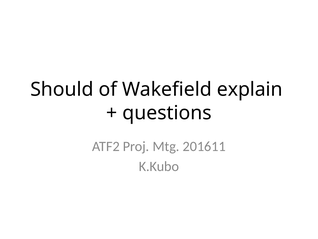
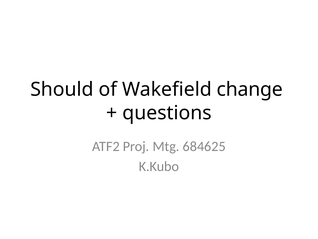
explain: explain -> change
201611: 201611 -> 684625
